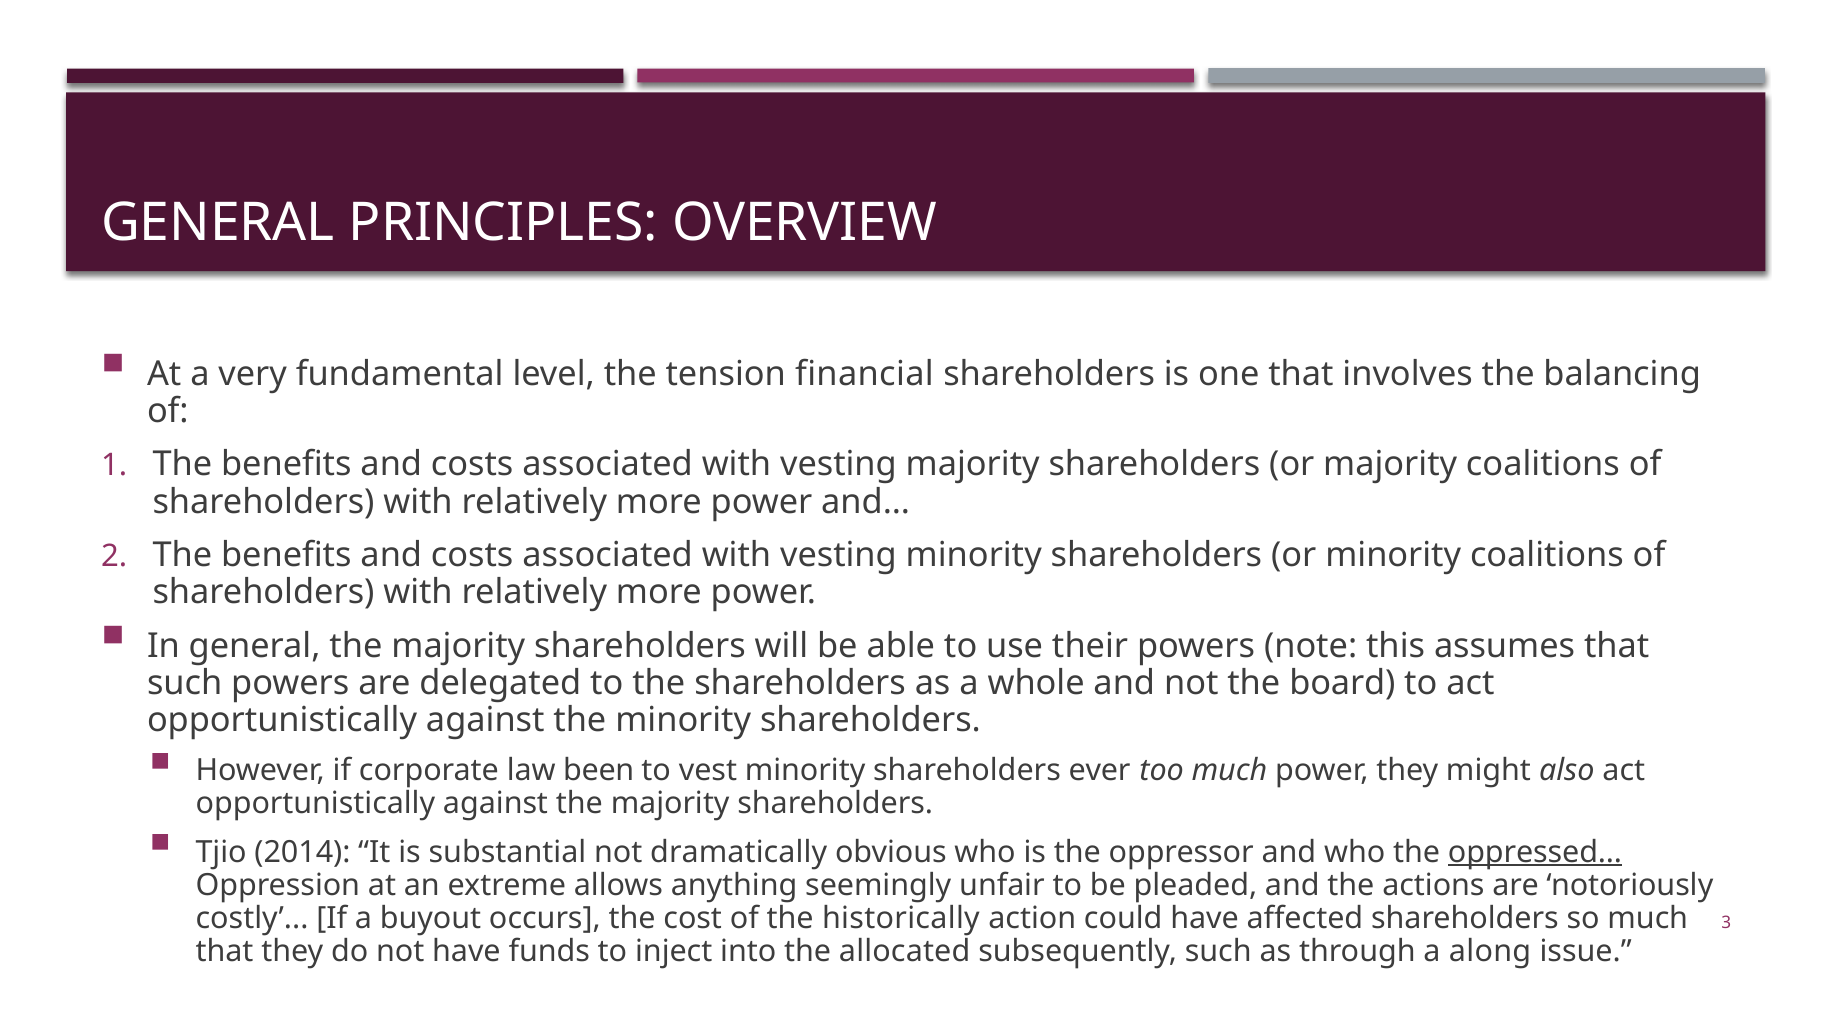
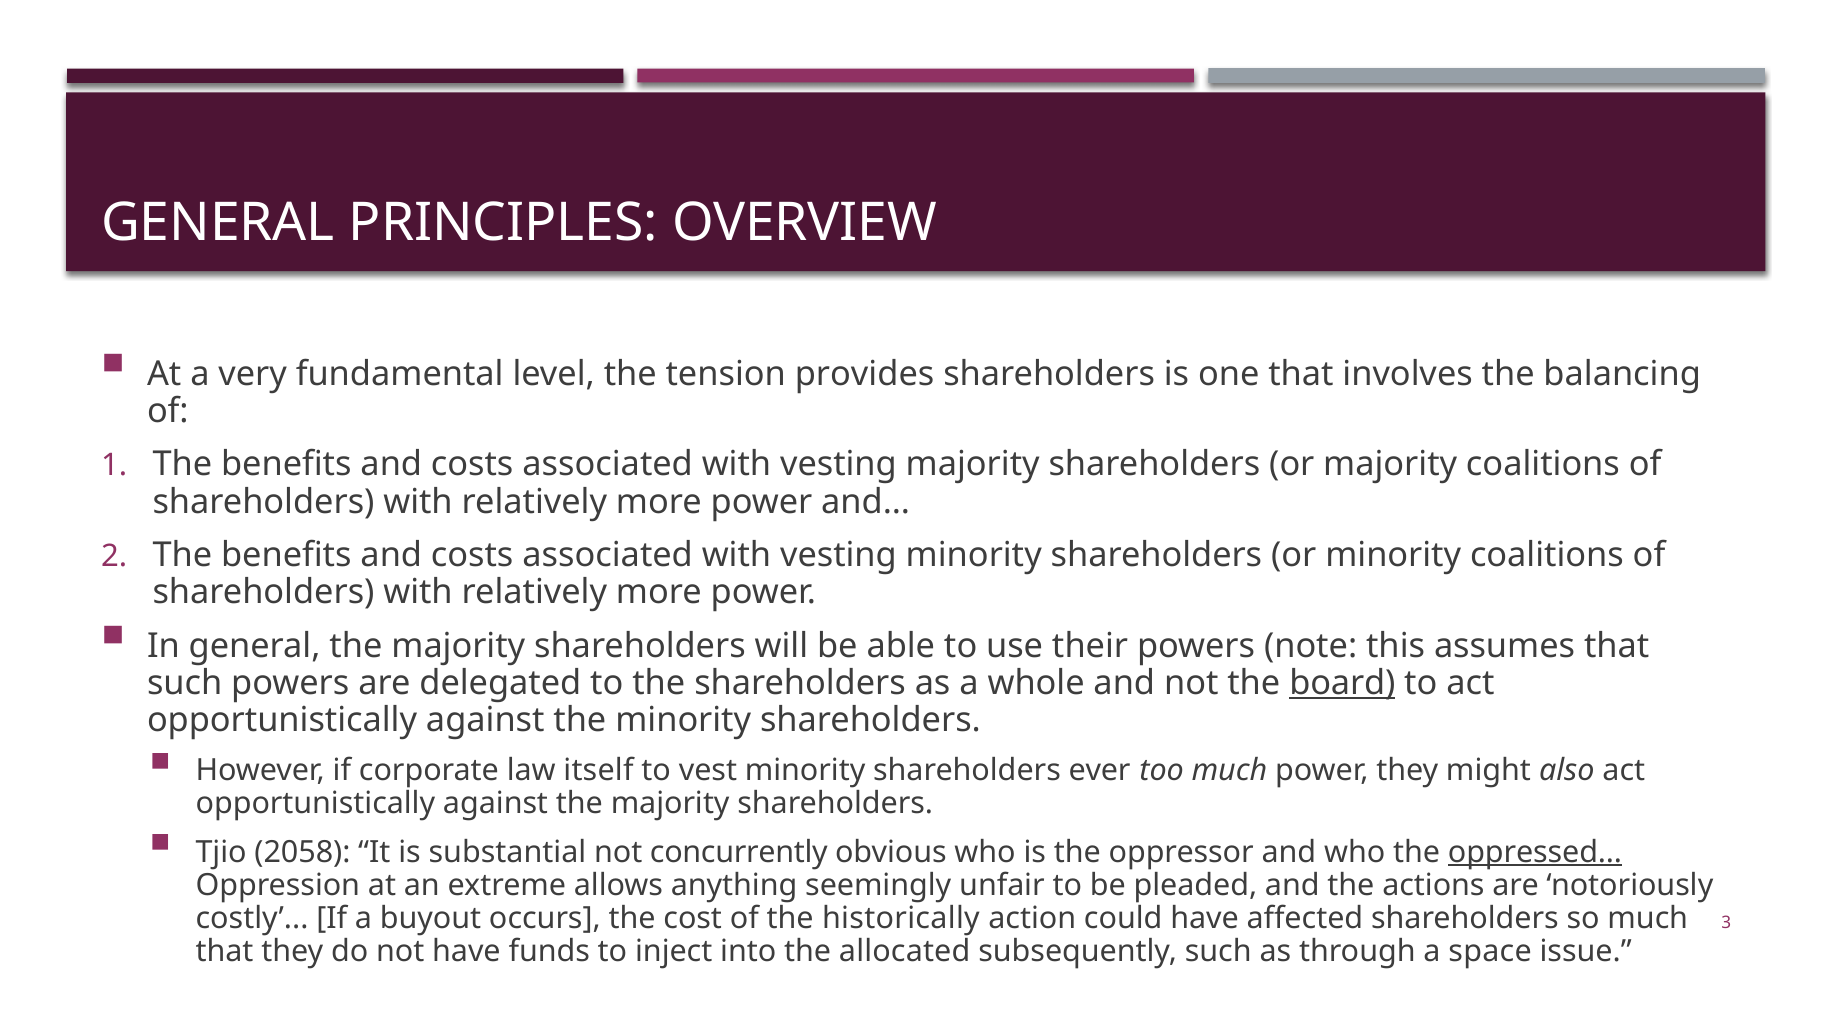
financial: financial -> provides
board underline: none -> present
been: been -> itself
2014: 2014 -> 2058
dramatically: dramatically -> concurrently
along: along -> space
